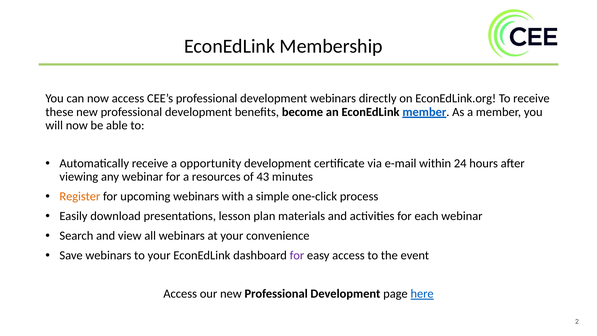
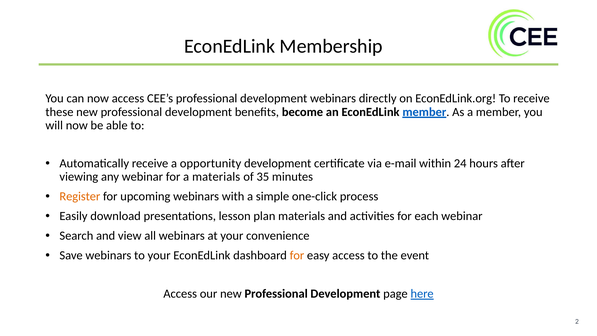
a resources: resources -> materials
43: 43 -> 35
for at (297, 255) colour: purple -> orange
